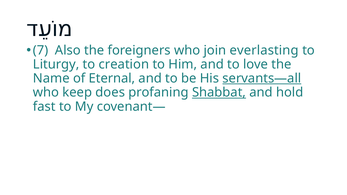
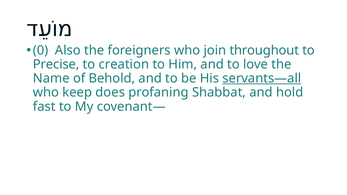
7: 7 -> 0
everlasting: everlasting -> throughout
Liturgy: Liturgy -> Precise
Eternal: Eternal -> Behold
Shabbat underline: present -> none
